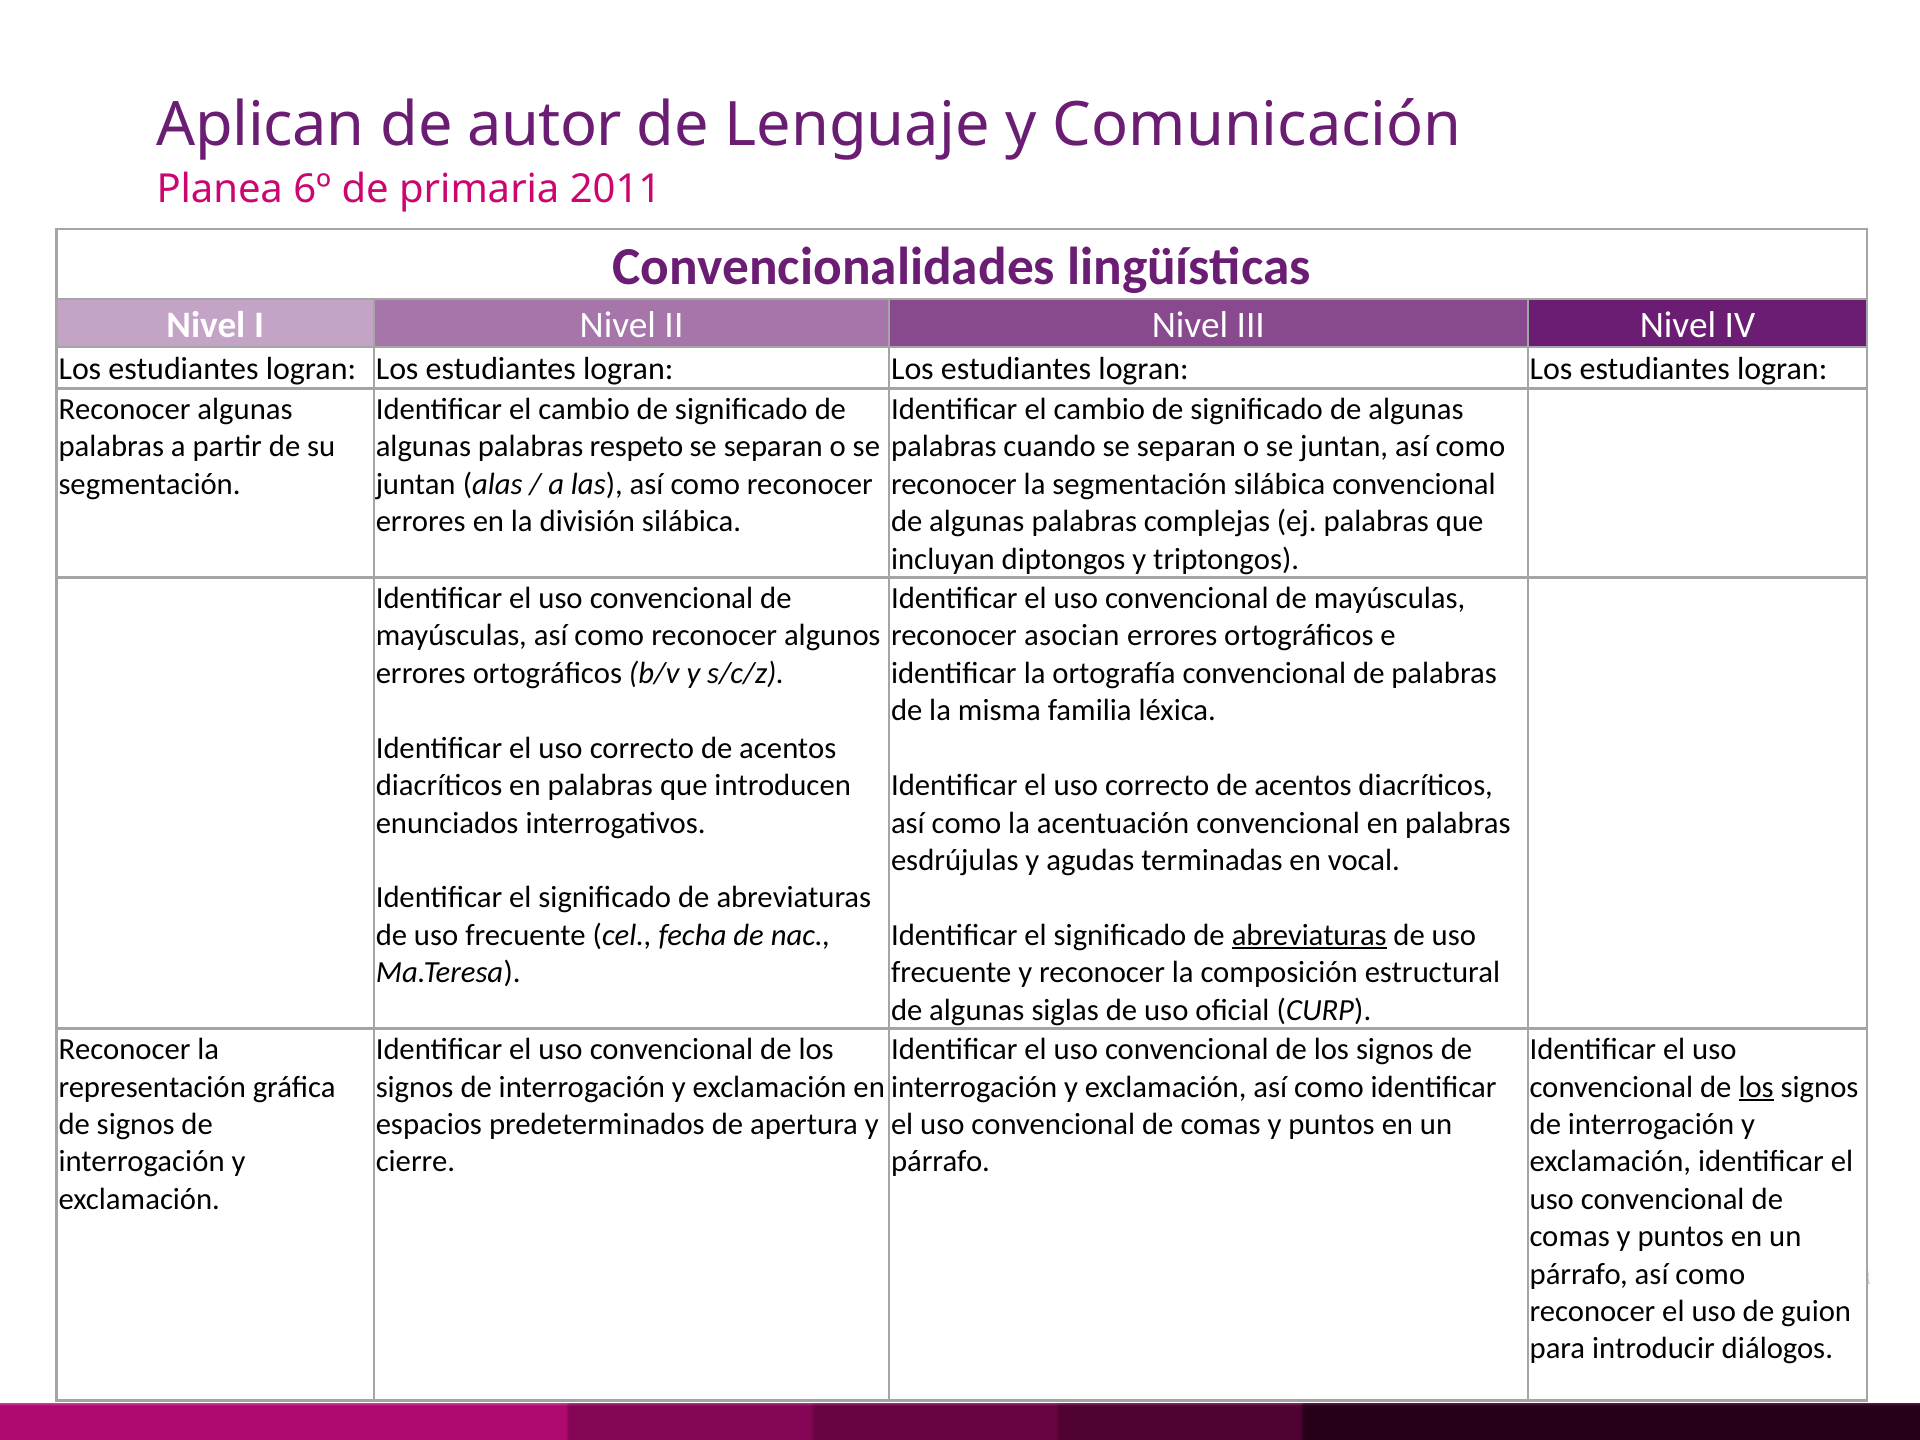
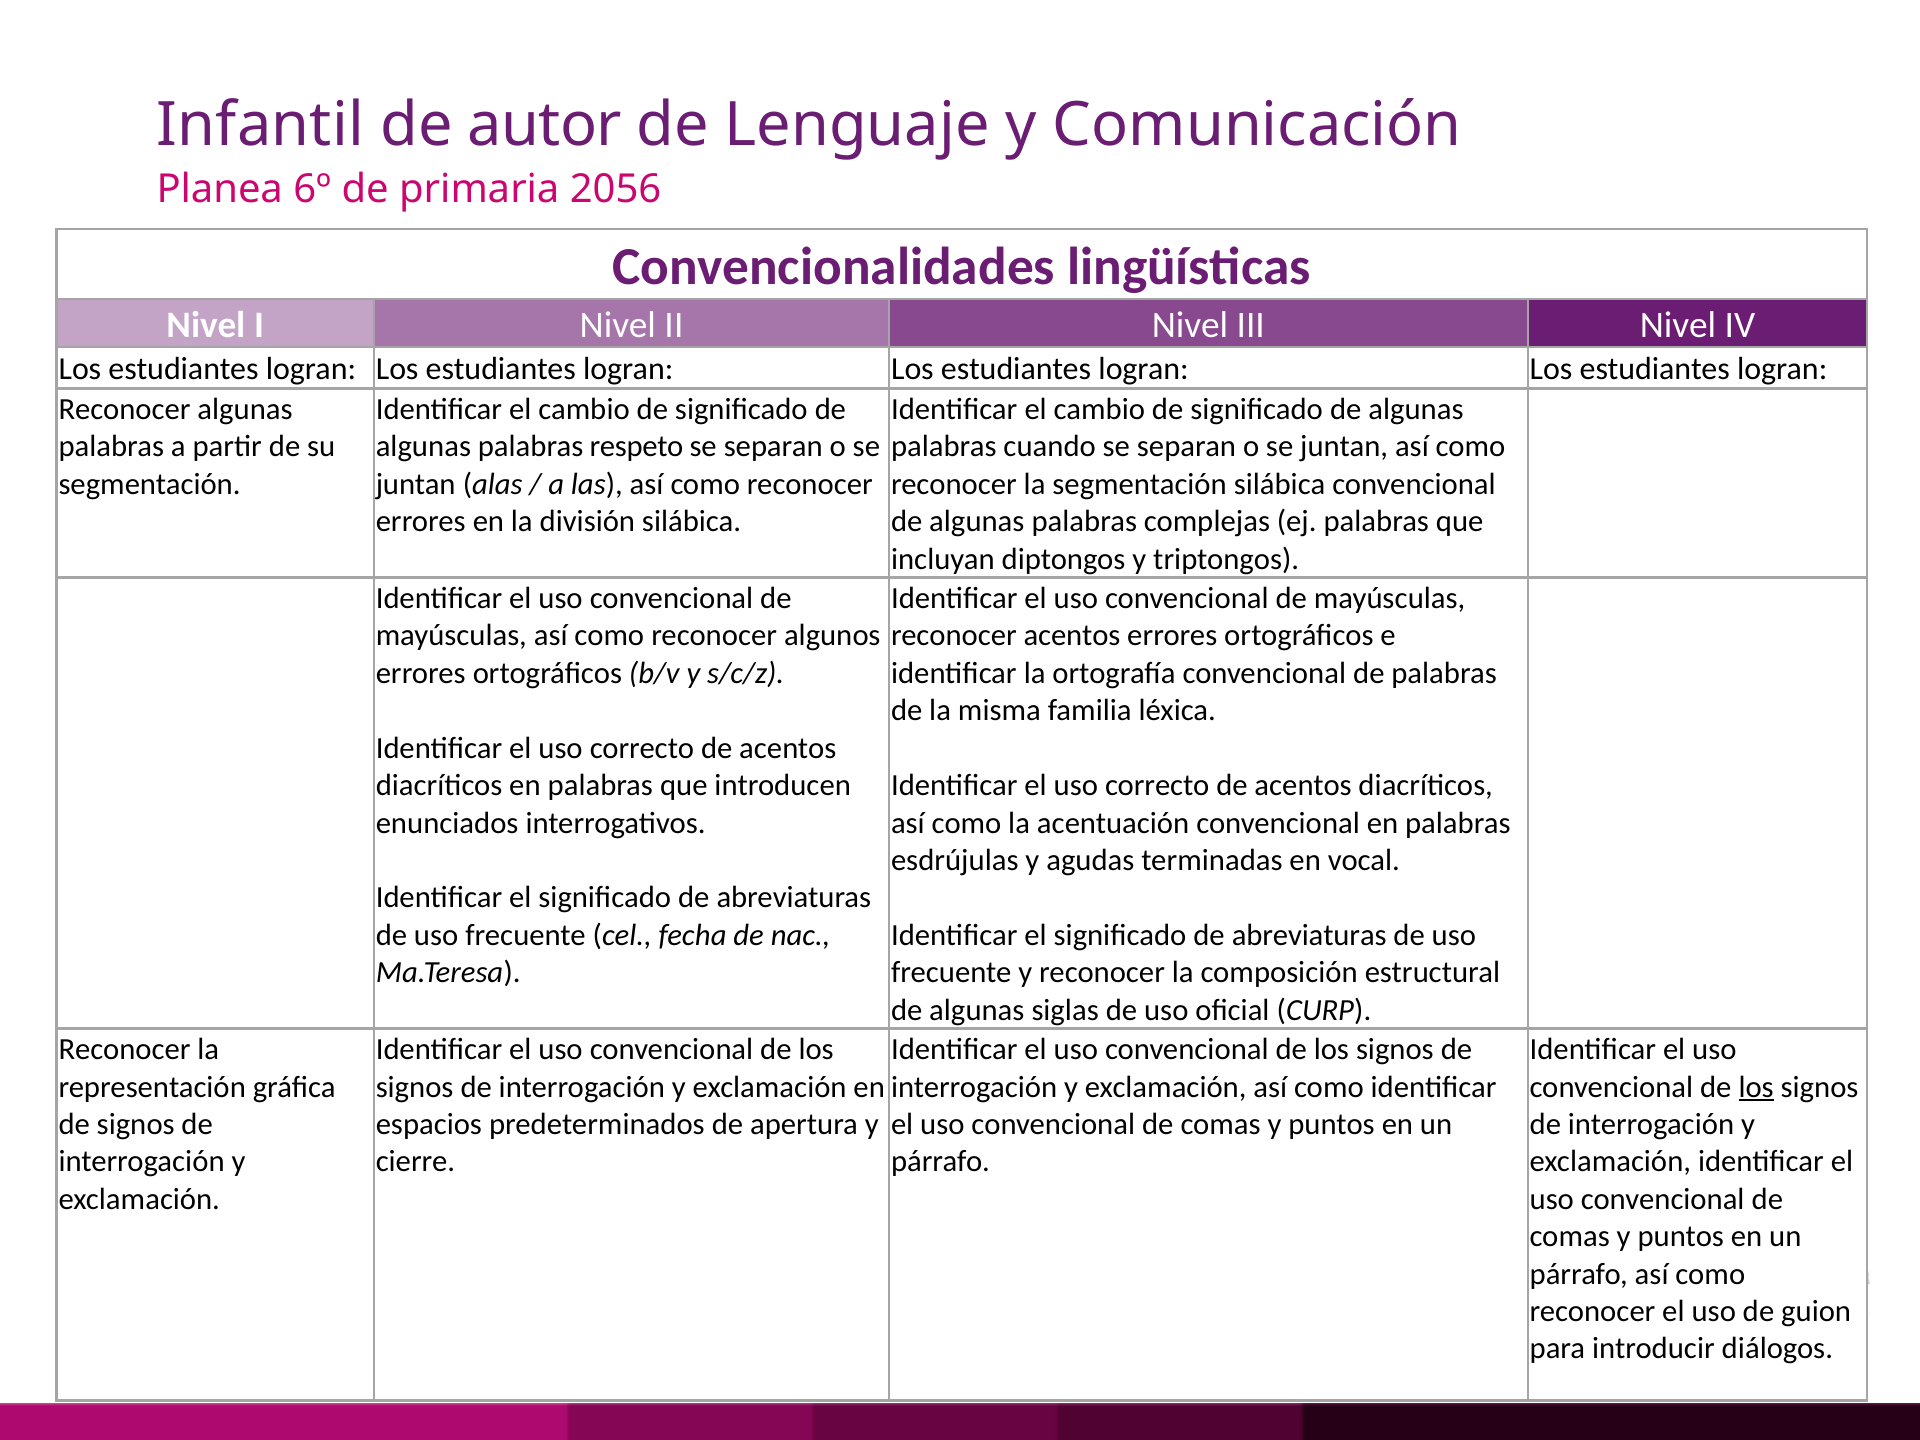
Aplican: Aplican -> Infantil
2011: 2011 -> 2056
reconocer asocian: asocian -> acentos
abreviaturas at (1309, 935) underline: present -> none
